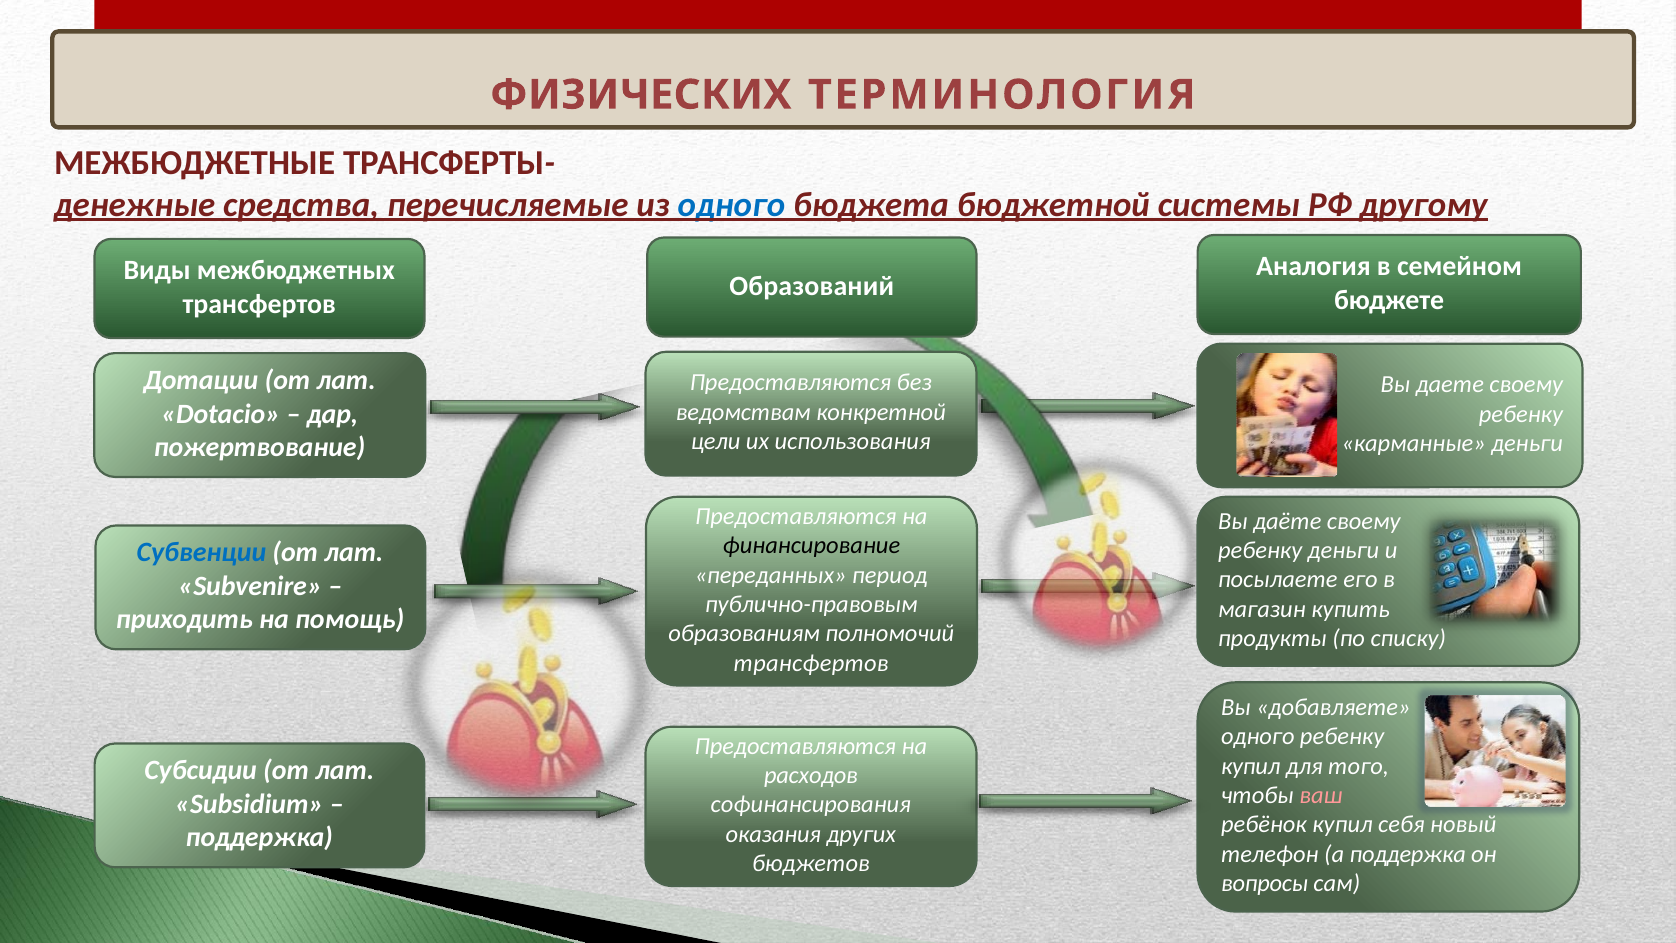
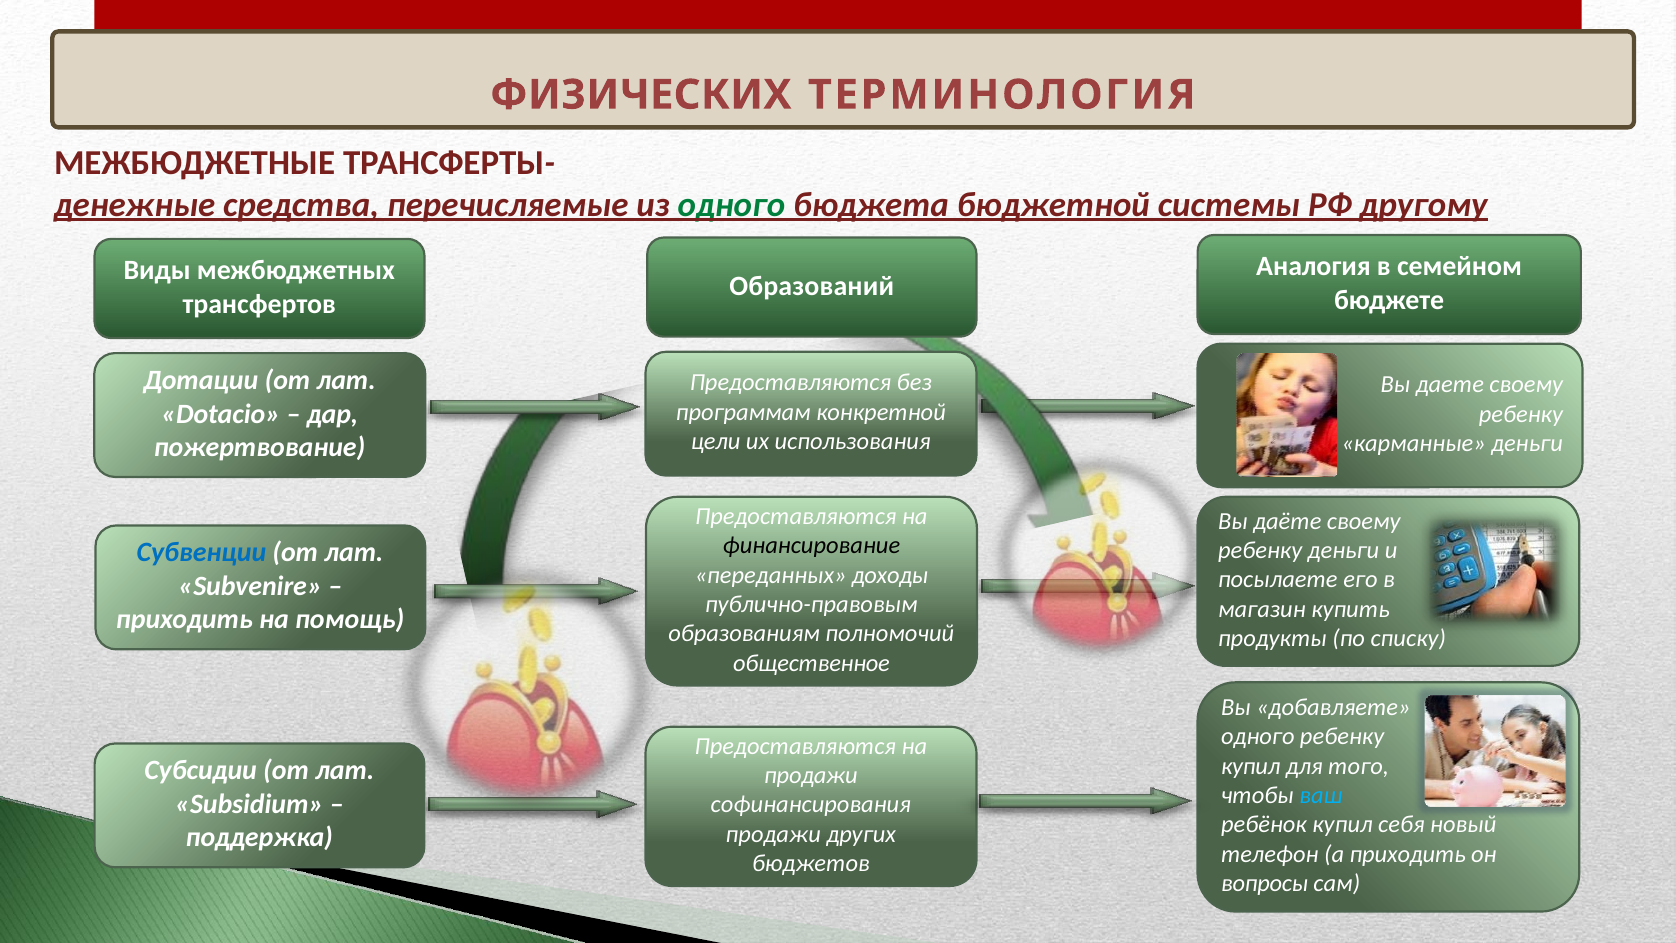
одного at (731, 204) colour: blue -> green
ведомствам: ведомствам -> программам
период: период -> доходы
трансфертов at (811, 663): трансфертов -> общественное
расходов at (811, 775): расходов -> продажи
ваш colour: pink -> light blue
оказания at (773, 834): оказания -> продажи
а поддержка: поддержка -> приходить
